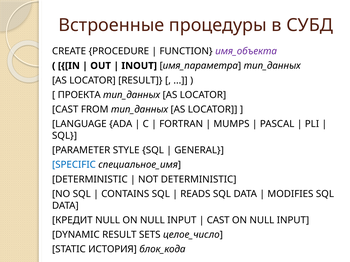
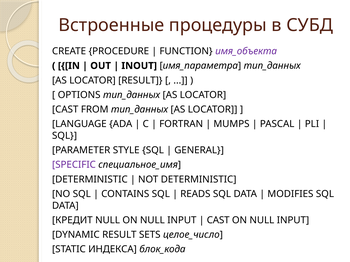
ПРОЕКТА: ПРОЕКТА -> OPTIONS
SPECIFIC colour: blue -> purple
ИСТОРИЯ: ИСТОРИЯ -> ИНДЕКСА
